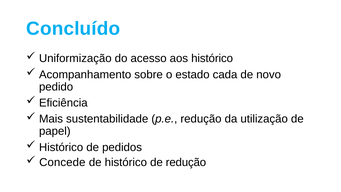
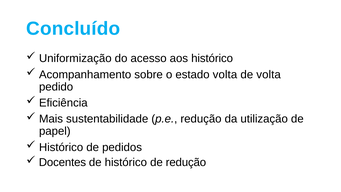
estado cada: cada -> volta
de novo: novo -> volta
Concede: Concede -> Docentes
